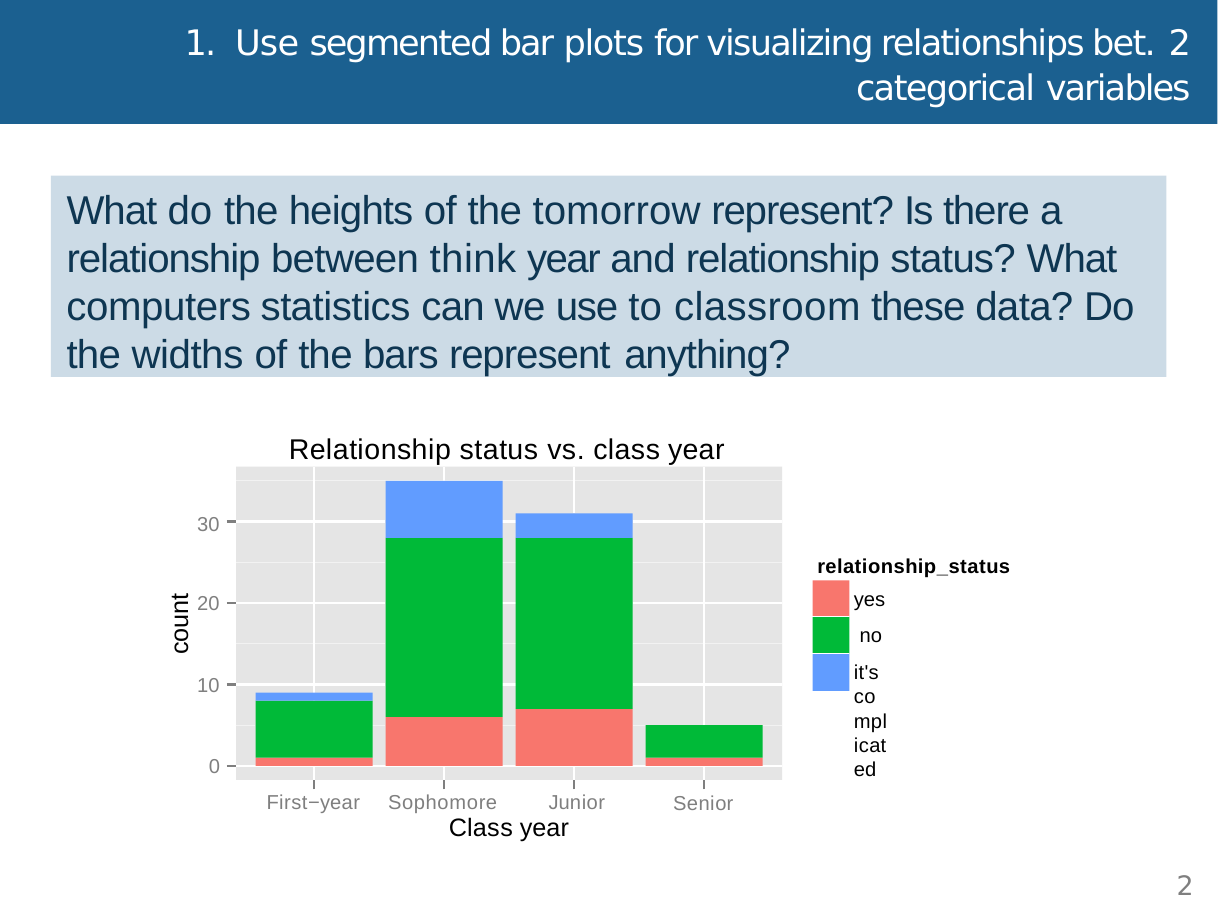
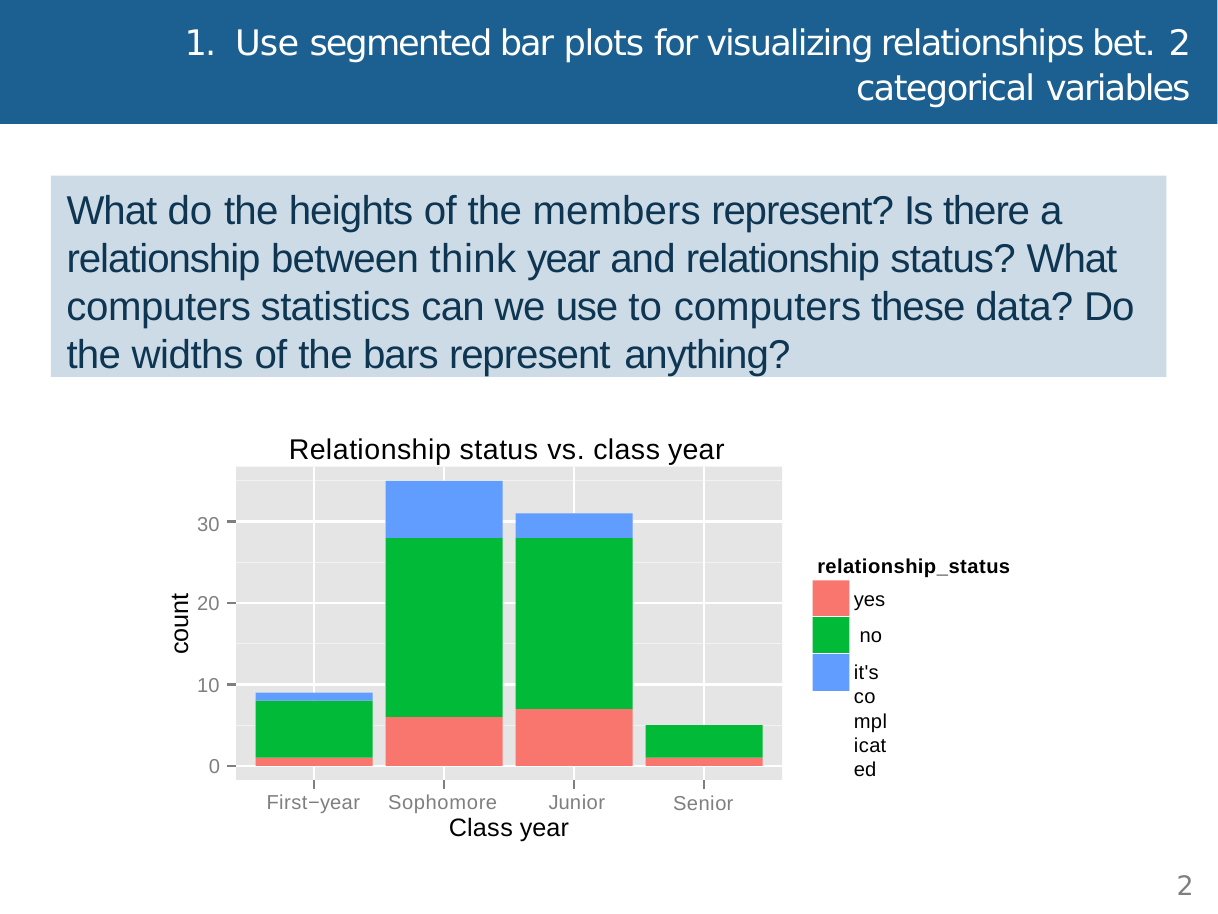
tomorrow: tomorrow -> members
to classroom: classroom -> computers
